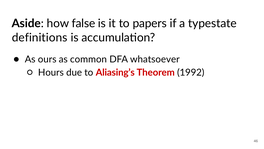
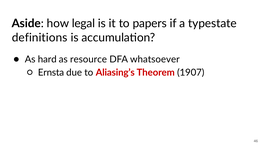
false: false -> legal
ours: ours -> hard
common: common -> resource
Hours: Hours -> Ernsta
1992: 1992 -> 1907
